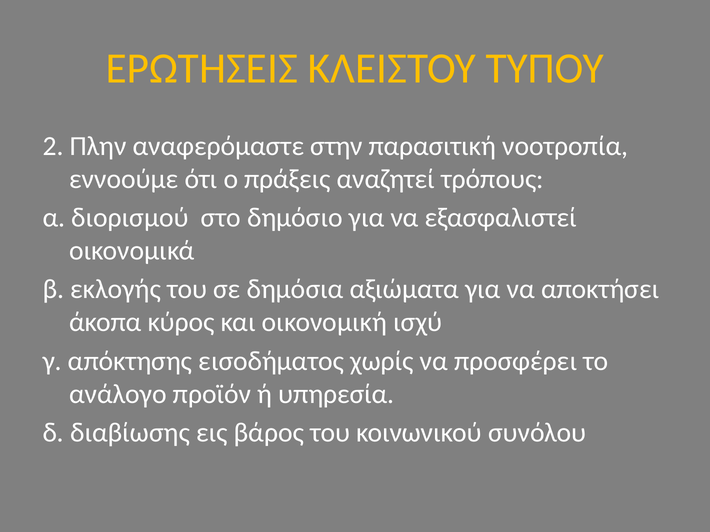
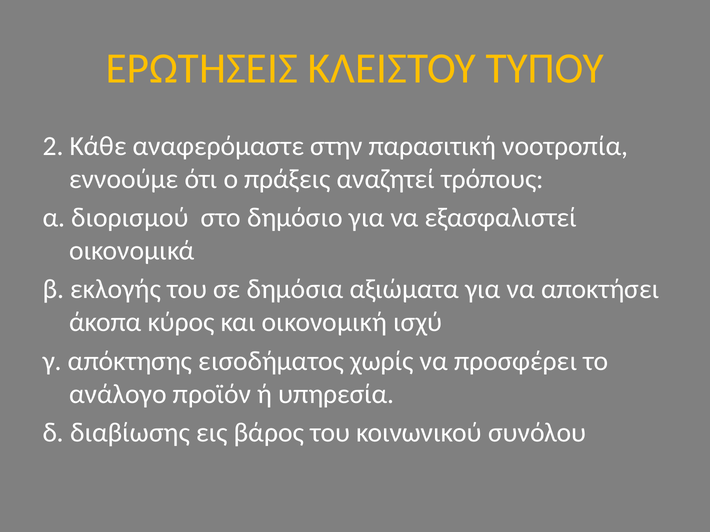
Πλην: Πλην -> Κάθε
